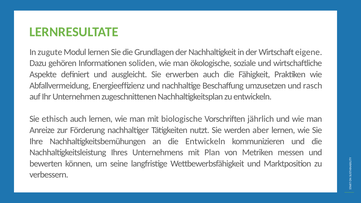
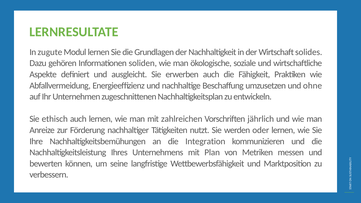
eigene: eigene -> solides
rasch: rasch -> ohne
biologische: biologische -> zahlreichen
aber: aber -> oder
die Entwickeln: Entwickeln -> Integration
